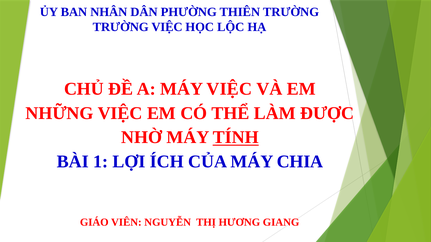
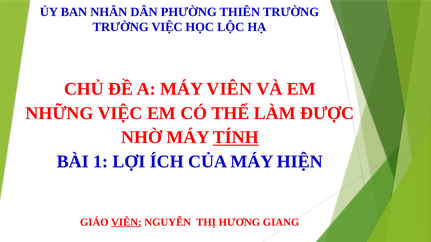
MÁY VIỆC: VIỆC -> VIÊN
CHIA: CHIA -> HIỆN
VIÊN at (126, 223) underline: none -> present
